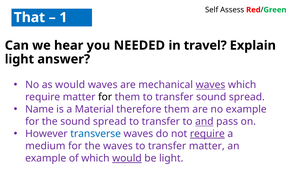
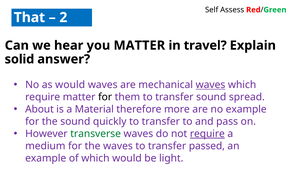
1: 1 -> 2
you NEEDED: NEEDED -> MATTER
light at (19, 59): light -> solid
Name: Name -> About
therefore them: them -> more
the sound spread: spread -> quickly
and underline: present -> none
transverse colour: blue -> green
transfer matter: matter -> passed
would at (127, 159) underline: present -> none
